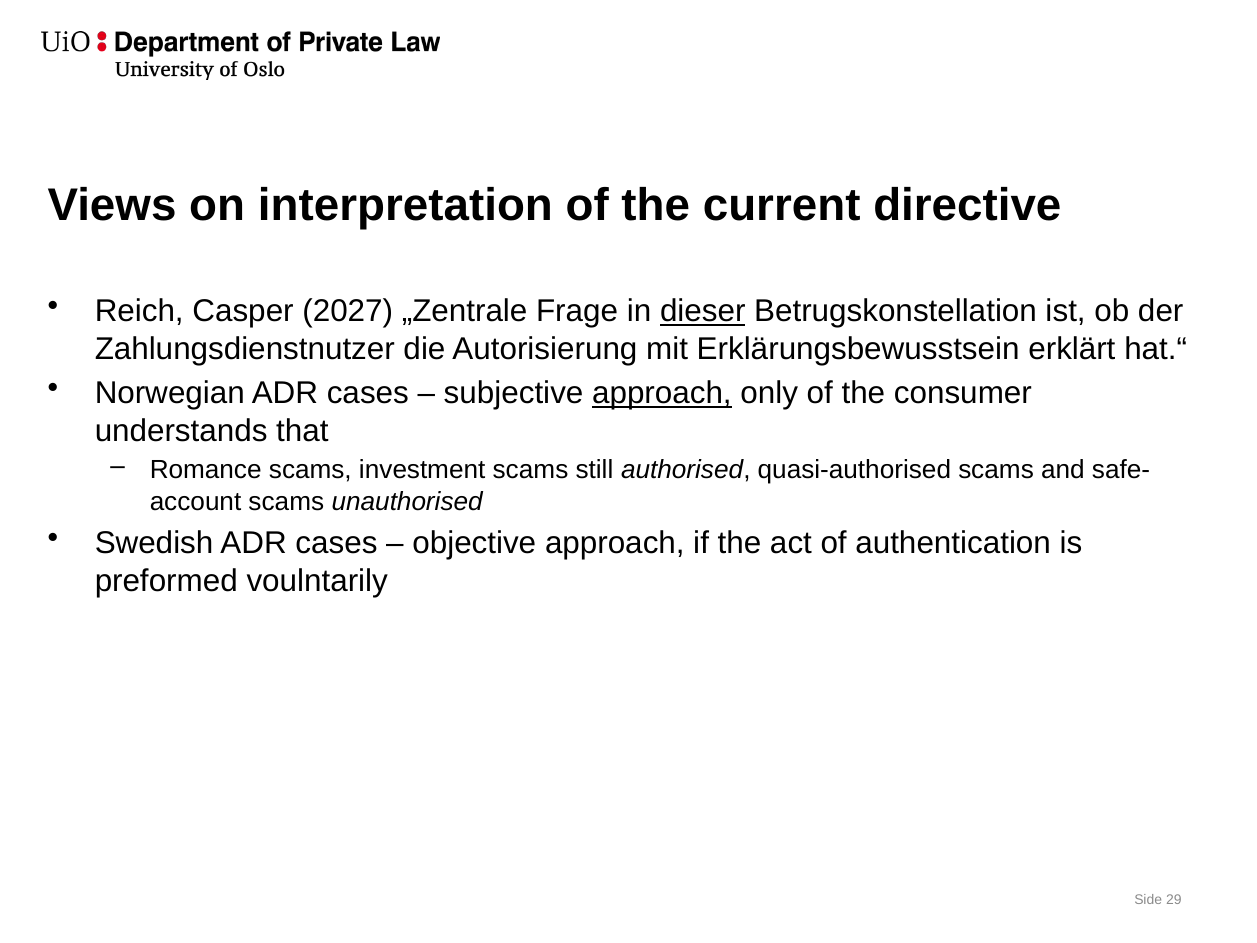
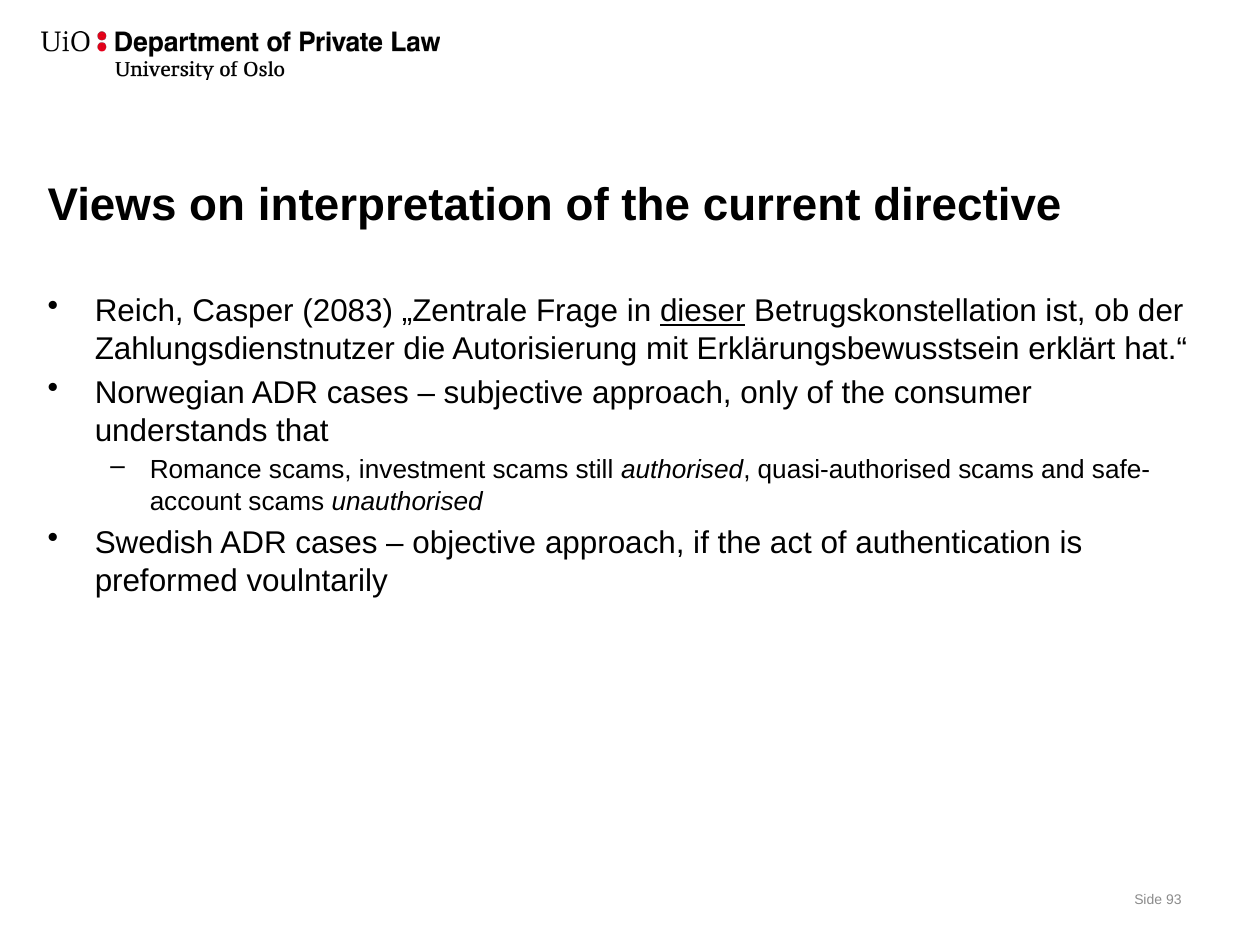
2027: 2027 -> 2083
approach at (662, 393) underline: present -> none
29: 29 -> 93
